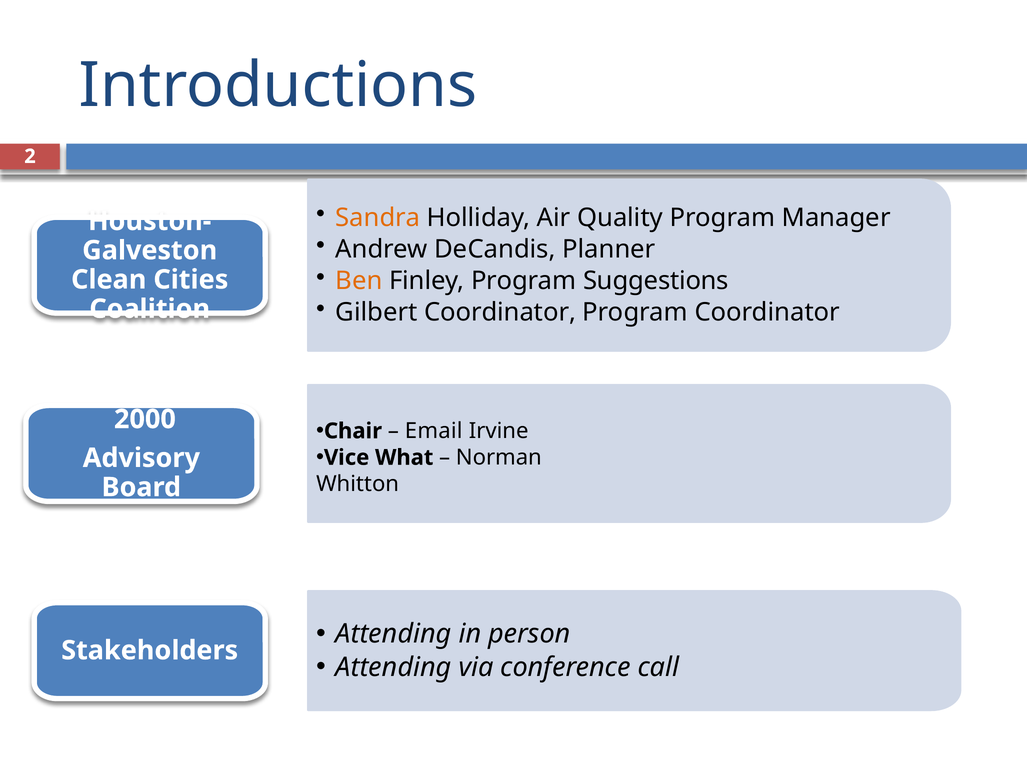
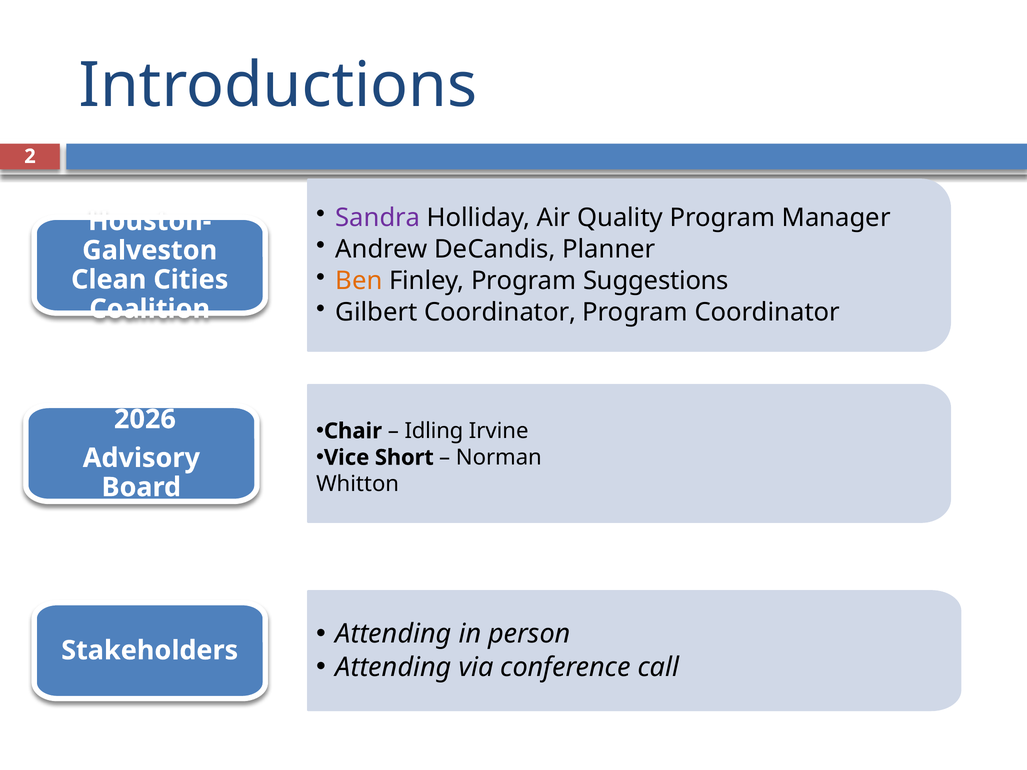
Sandra colour: orange -> purple
2000: 2000 -> 2026
Email: Email -> Idling
What: What -> Short
